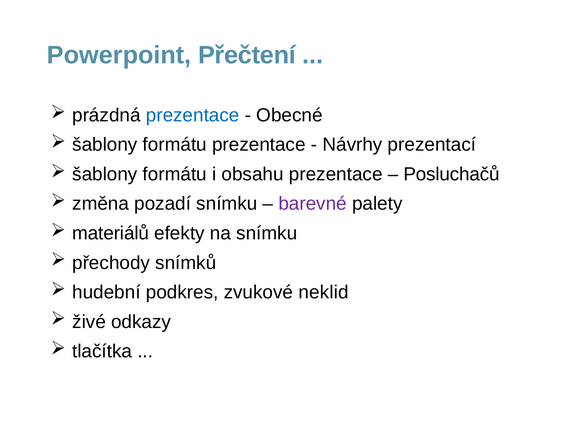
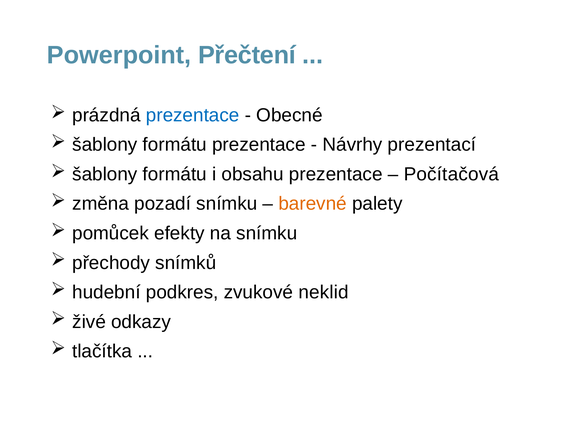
Posluchačů: Posluchačů -> Počítačová
barevné colour: purple -> orange
materiálů: materiálů -> pomůcek
